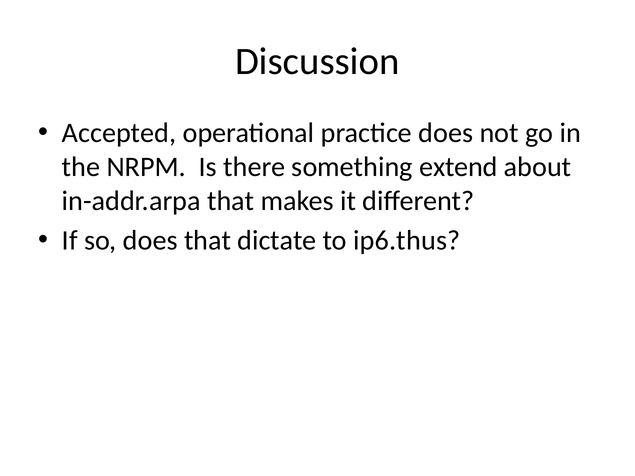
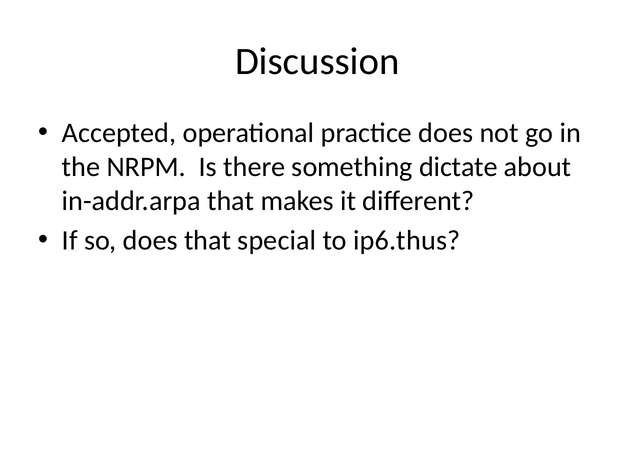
extend: extend -> dictate
dictate: dictate -> special
